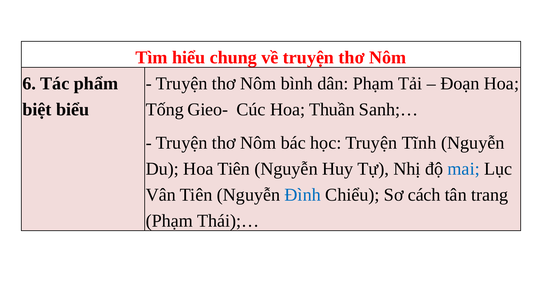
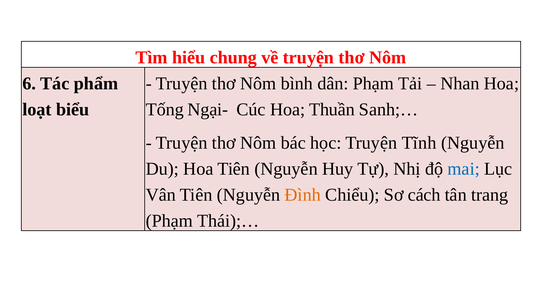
Đoạn: Đoạn -> Nhan
biệt: biệt -> loạt
Gieo-: Gieo- -> Ngại-
Đình colour: blue -> orange
